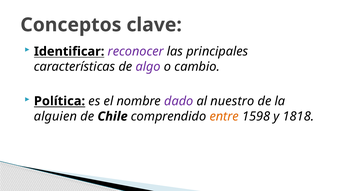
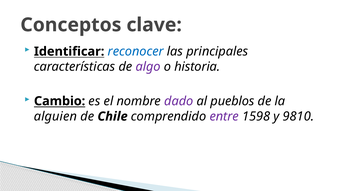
reconocer colour: purple -> blue
cambio: cambio -> historia
Política: Política -> Cambio
nuestro: nuestro -> pueblos
entre colour: orange -> purple
1818: 1818 -> 9810
